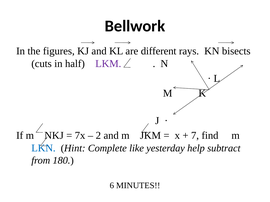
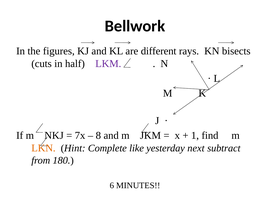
2: 2 -> 8
7: 7 -> 1
LKN colour: blue -> orange
help: help -> next
